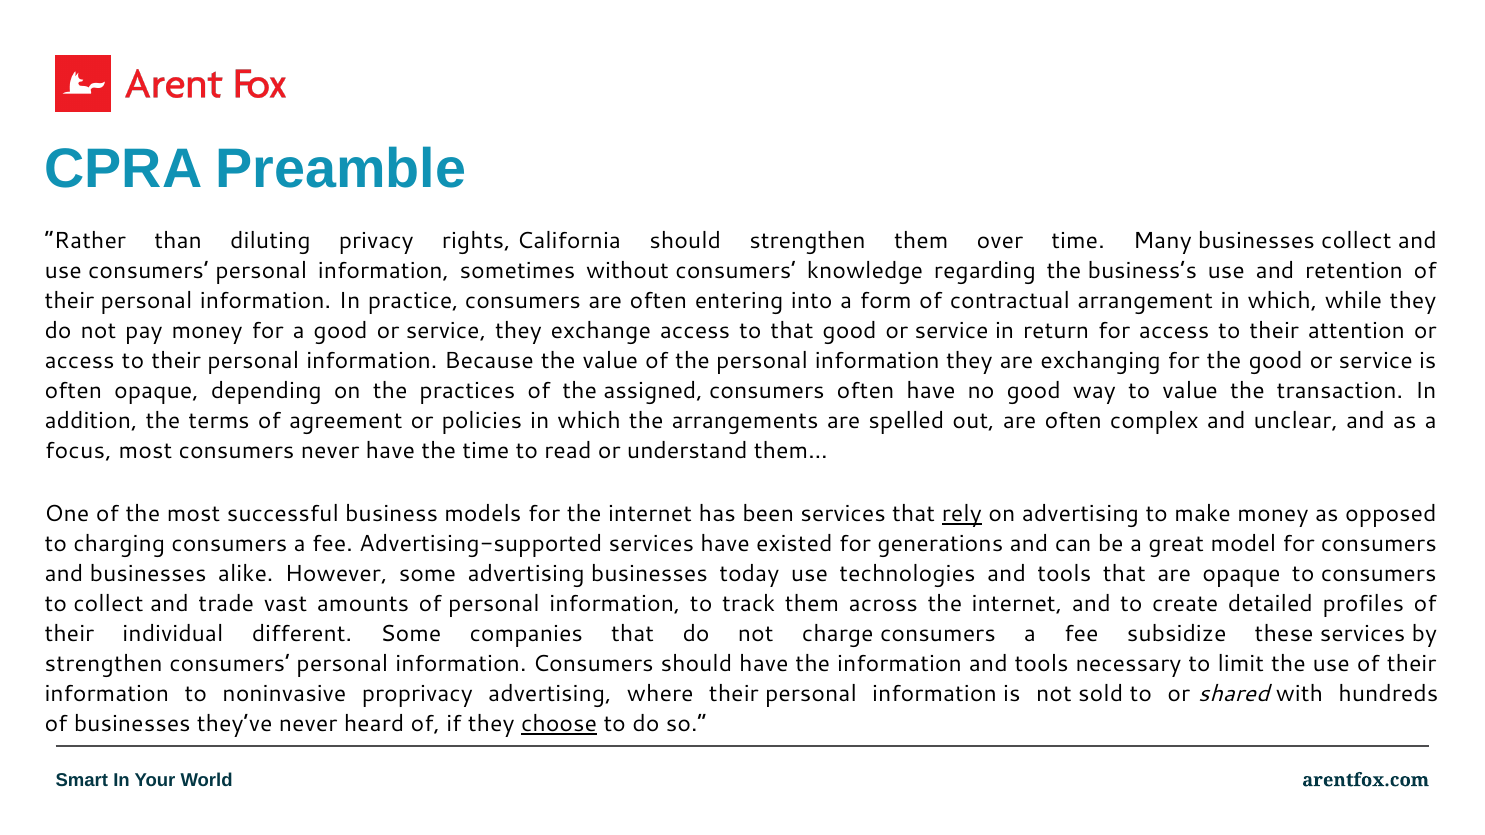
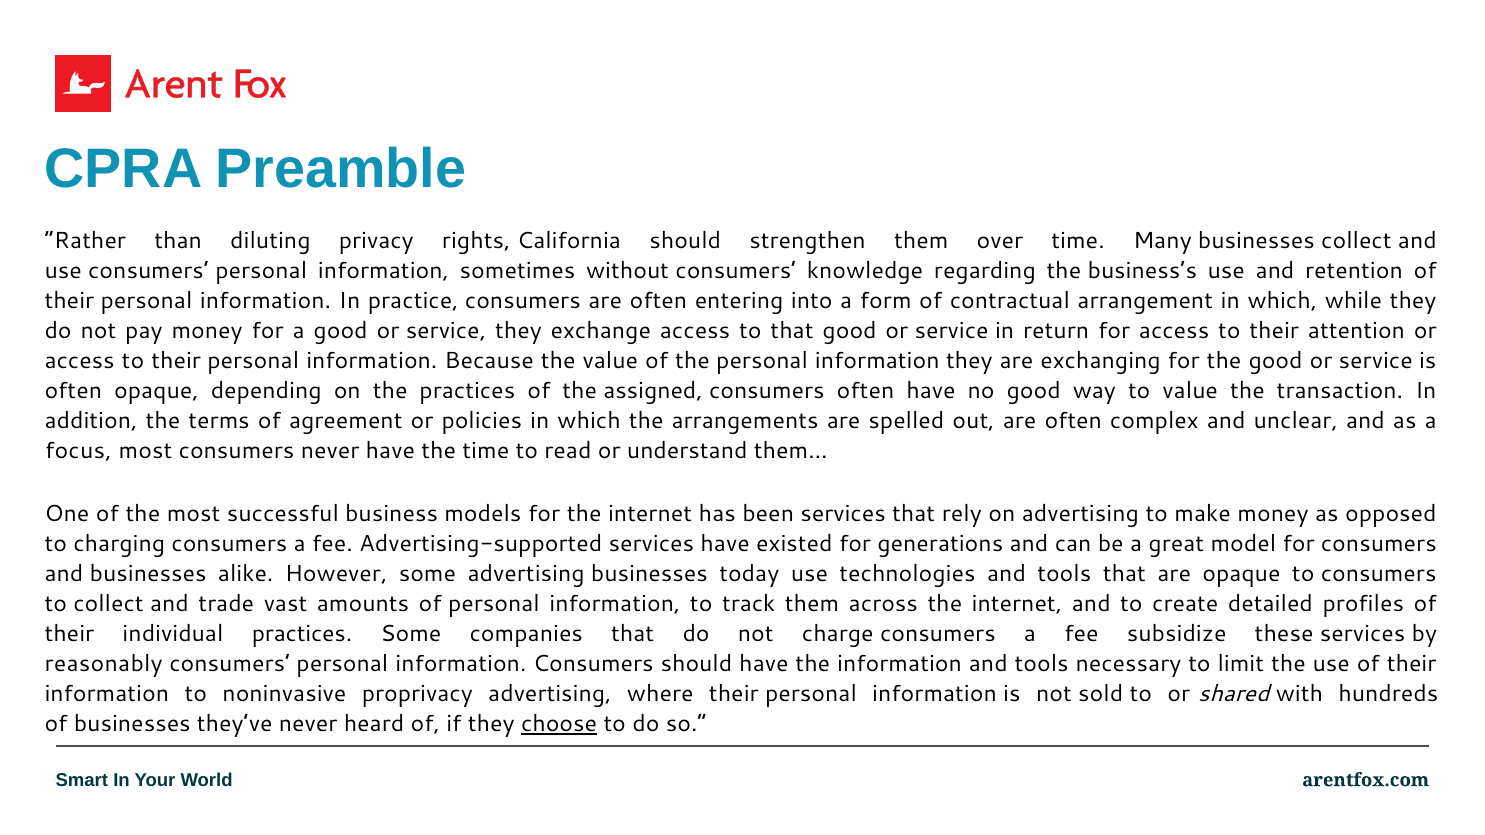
rely underline: present -> none
individual different: different -> practices
strengthen at (104, 664): strengthen -> reasonably
